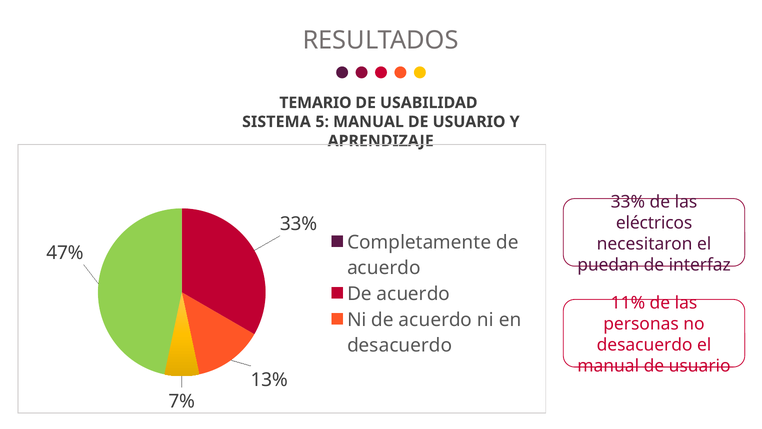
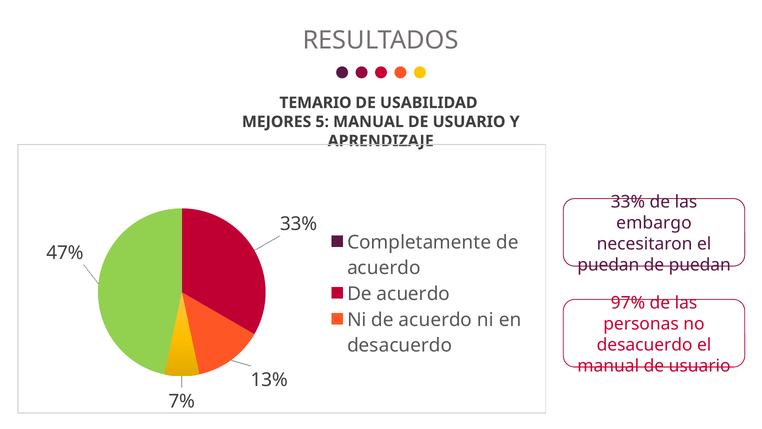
SISTEMA: SISTEMA -> MEJORES
eléctricos: eléctricos -> embargo
de interfaz: interfaz -> puedan
11%: 11% -> 97%
